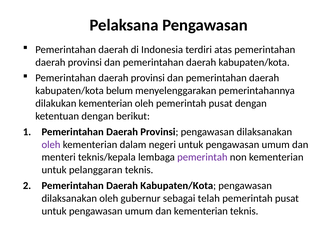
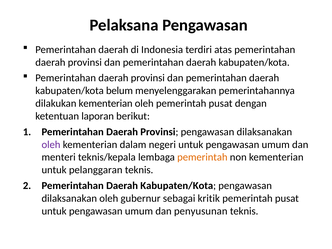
ketentuan dengan: dengan -> laporan
pemerintah at (202, 157) colour: purple -> orange
telah: telah -> kritik
dan kementerian: kementerian -> penyusunan
